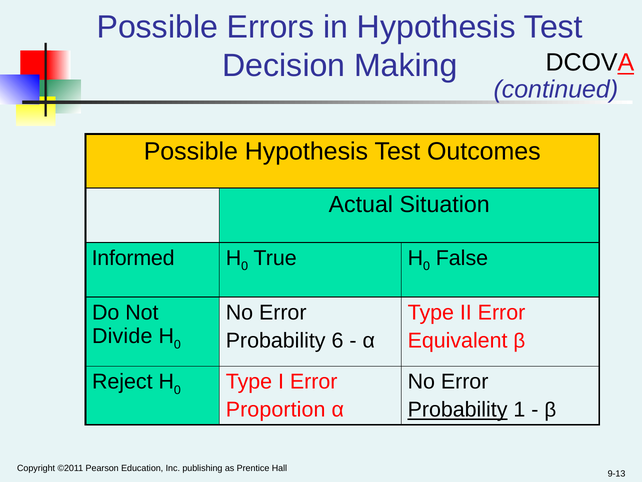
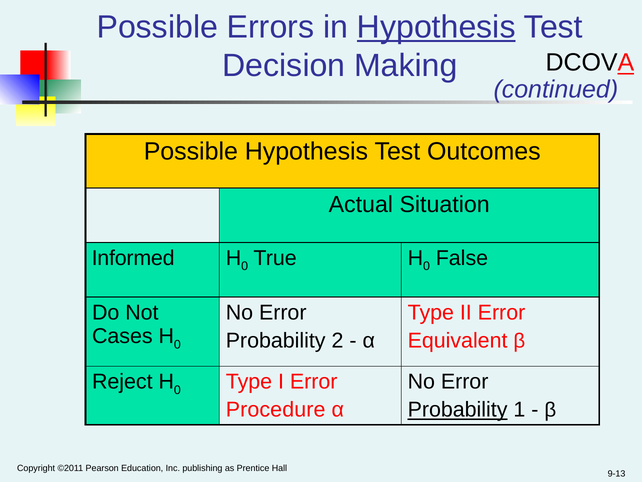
Hypothesis at (436, 27) underline: none -> present
Divide: Divide -> Cases
6: 6 -> 2
Proportion: Proportion -> Procedure
